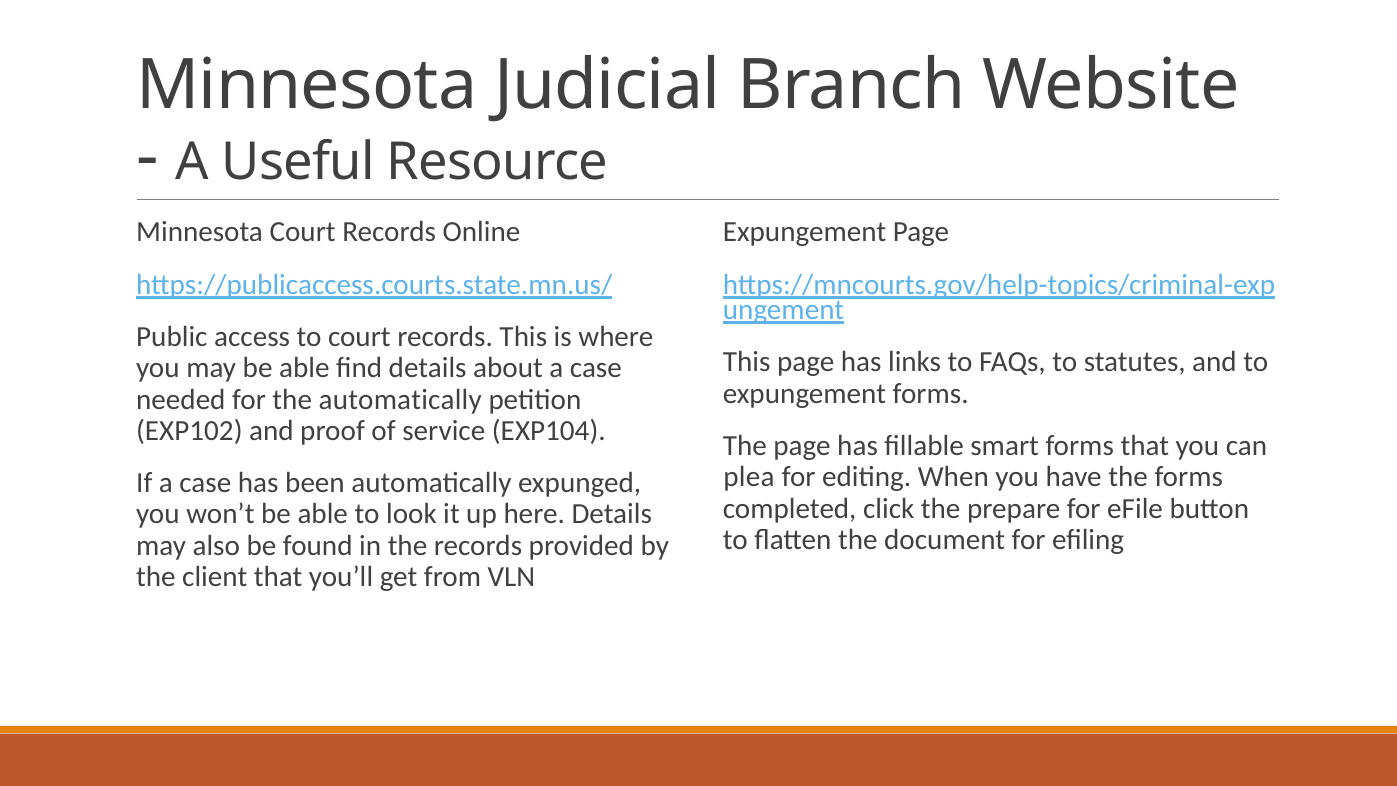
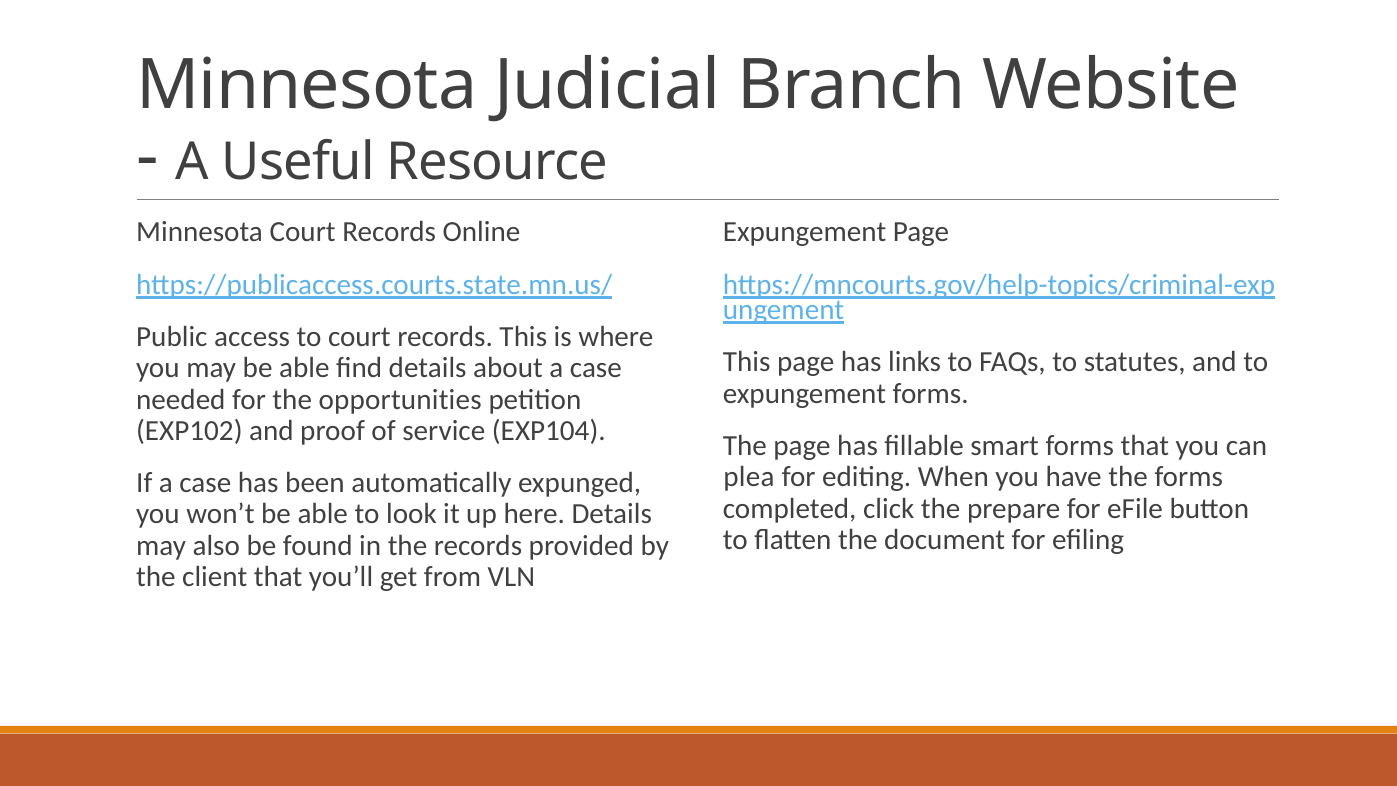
the automatically: automatically -> opportunities
